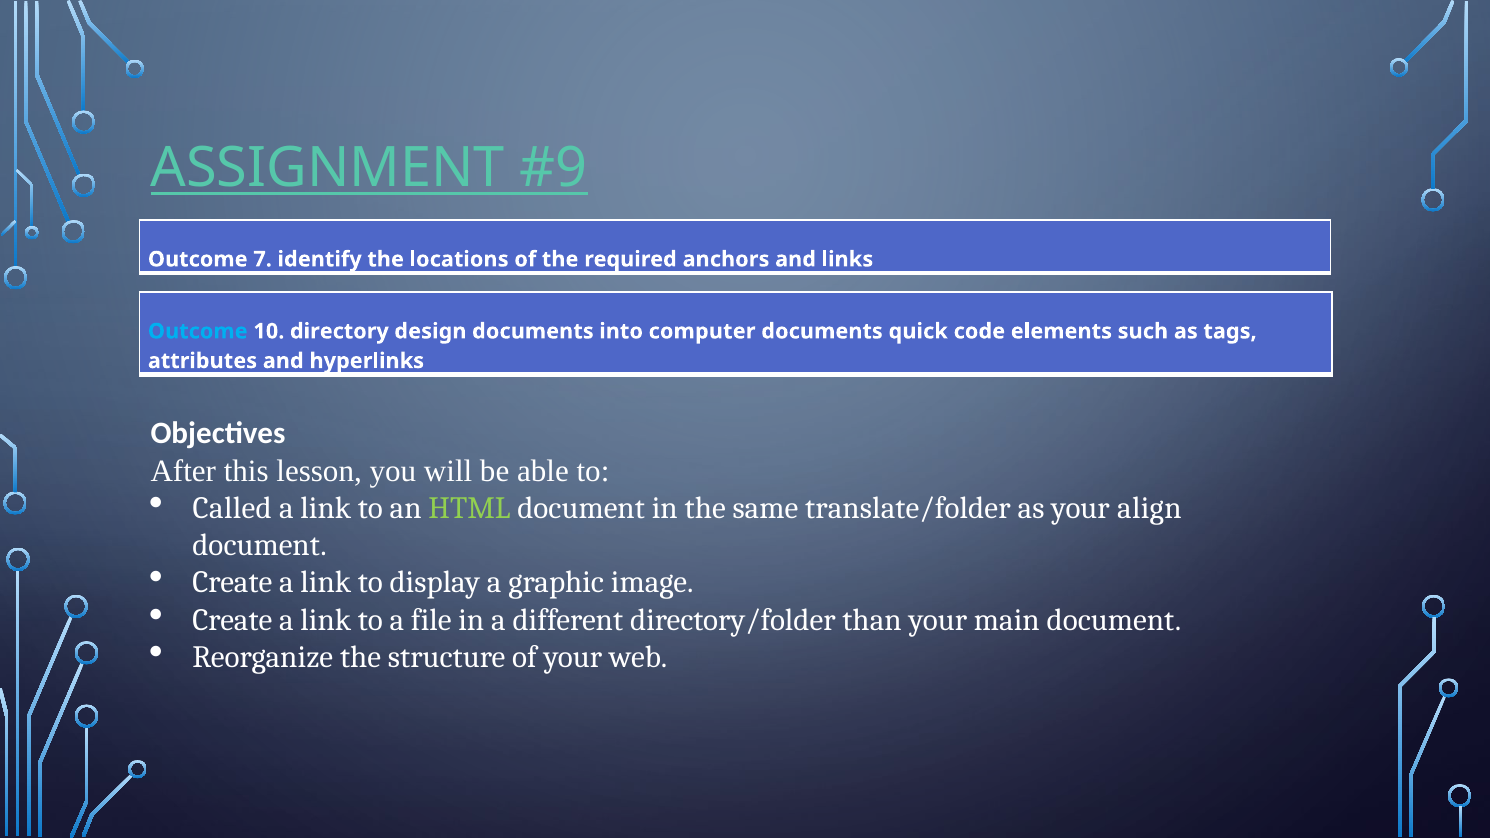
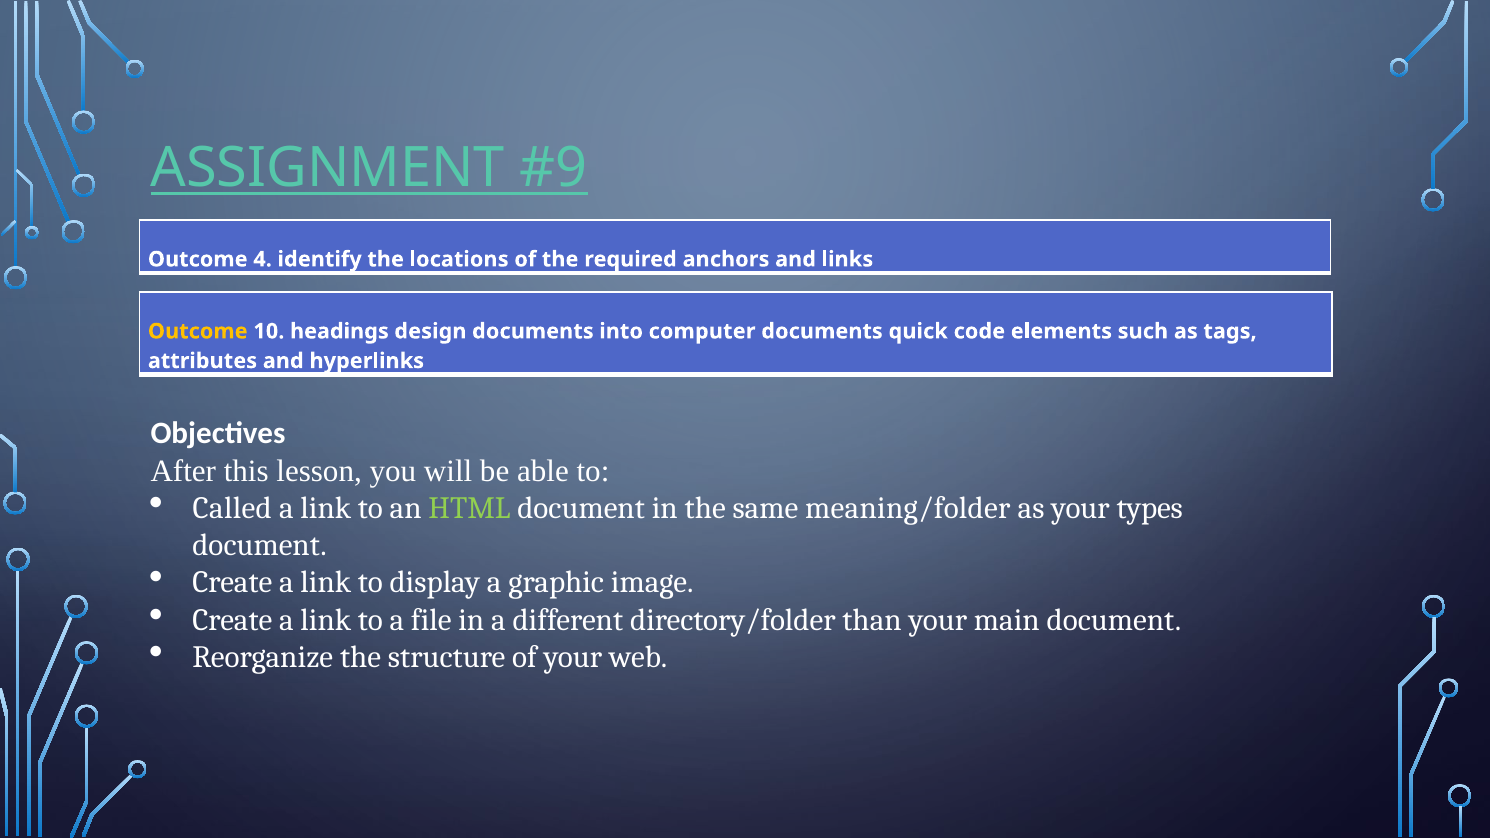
7: 7 -> 4
Outcome at (198, 331) colour: light blue -> yellow
directory: directory -> headings
translate/folder: translate/folder -> meaning/folder
align: align -> types
